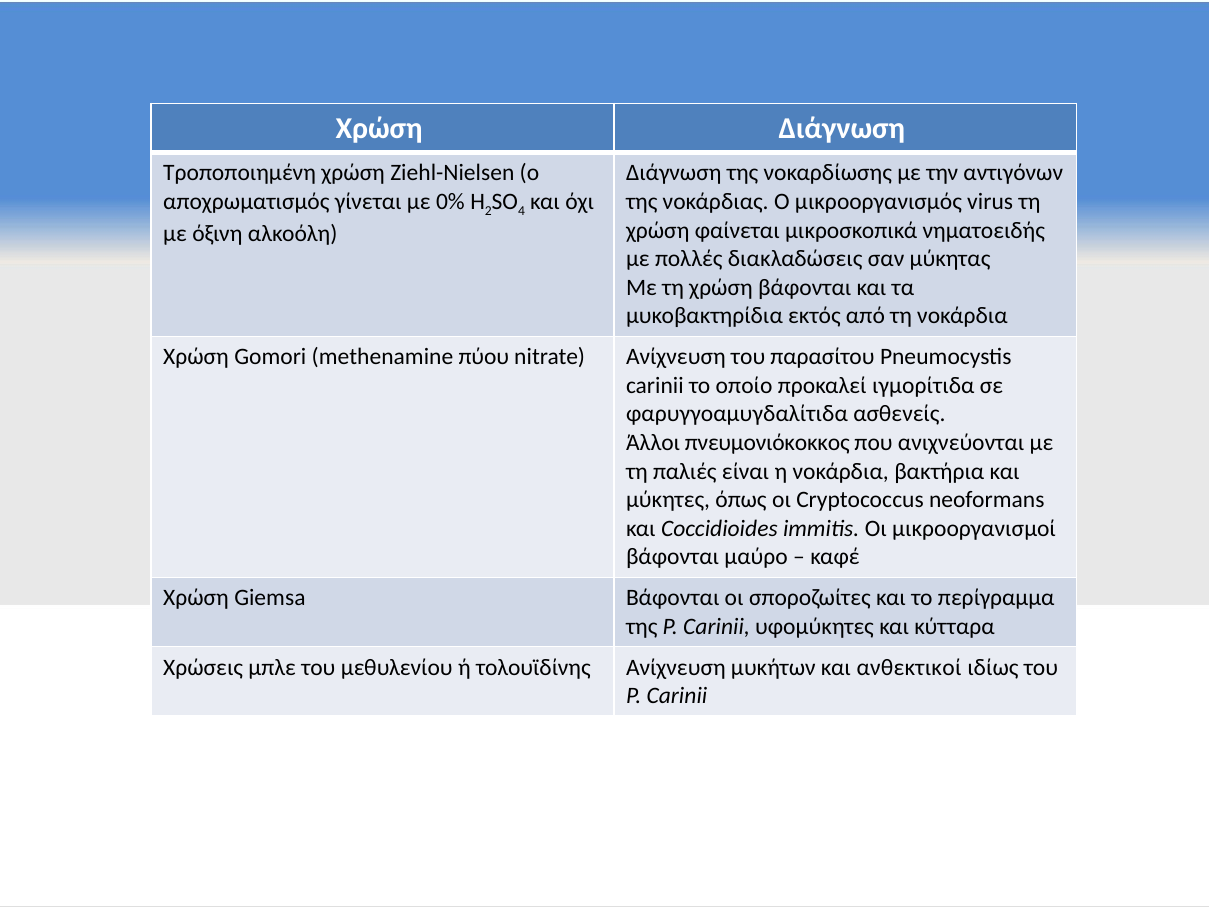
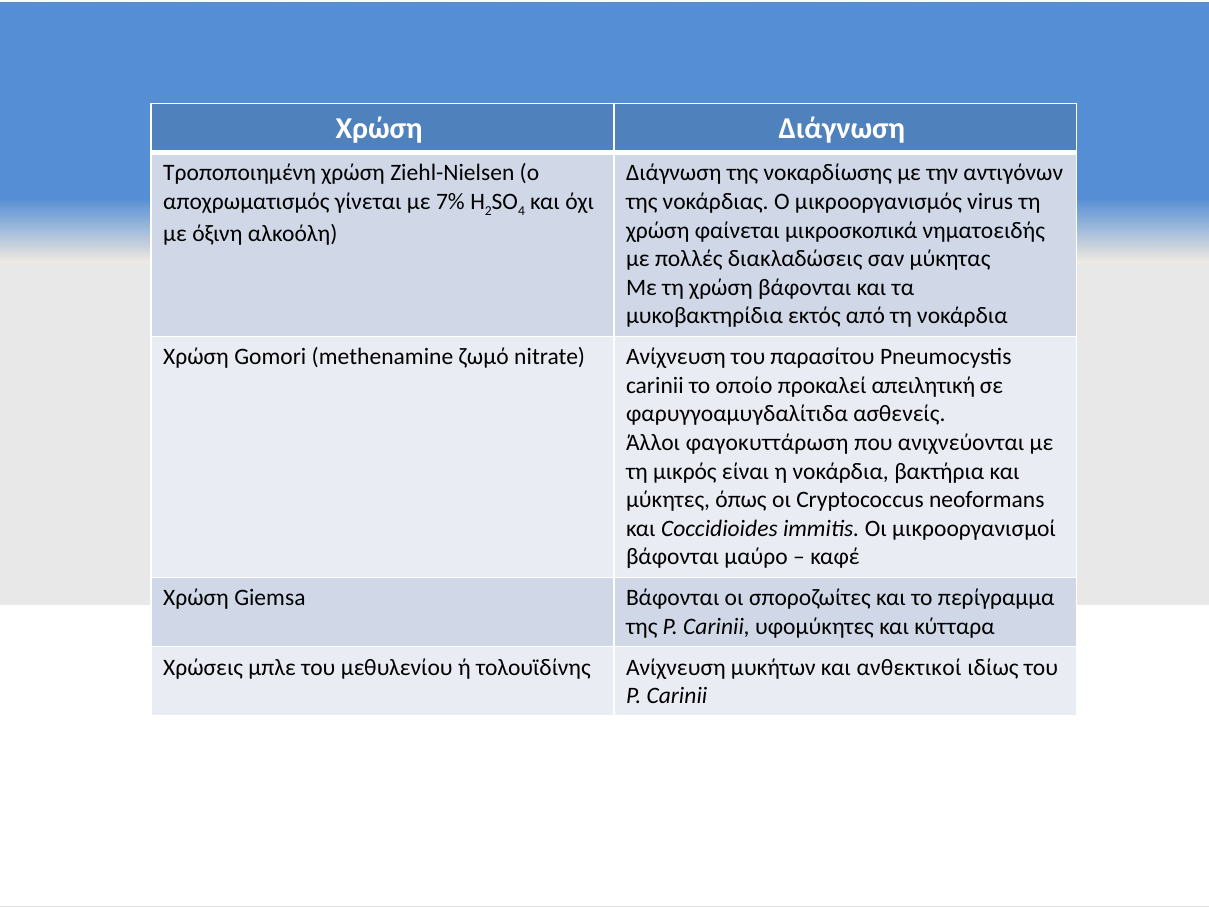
0%: 0% -> 7%
πύου: πύου -> ζωμό
ιγμορίτιδα: ιγμορίτιδα -> απειλητική
πνευμονιόκοκκος: πνευμονιόκοκκος -> φαγοκυττάρωση
παλιές: παλιές -> μικρός
